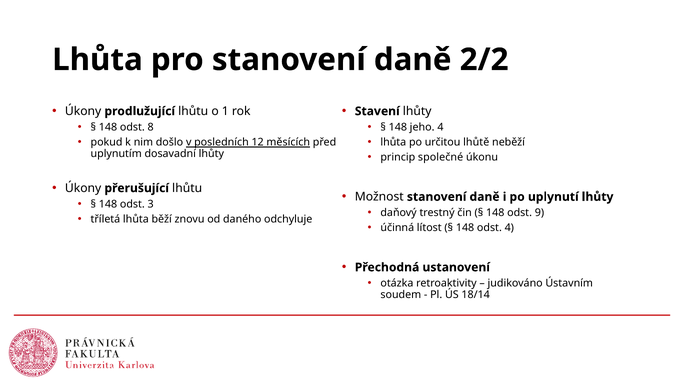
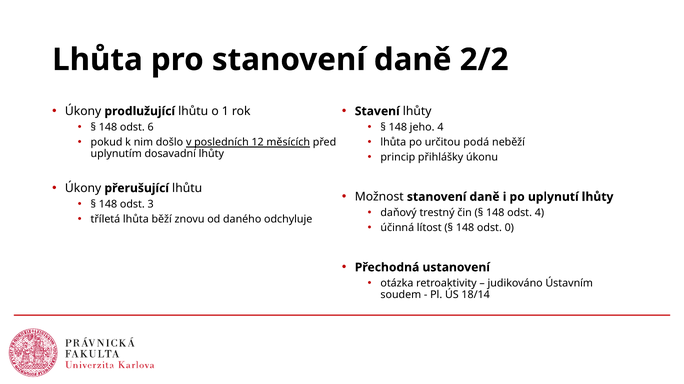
8: 8 -> 6
lhůtě: lhůtě -> podá
společné: společné -> přihlášky
odst 9: 9 -> 4
odst 4: 4 -> 0
